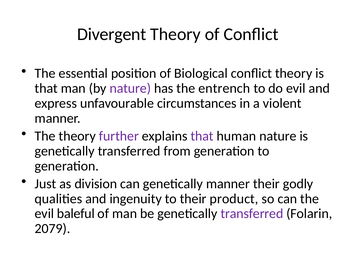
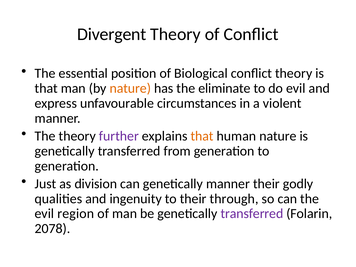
nature at (130, 88) colour: purple -> orange
entrench: entrench -> eliminate
that at (202, 136) colour: purple -> orange
product: product -> through
baleful: baleful -> region
2079: 2079 -> 2078
